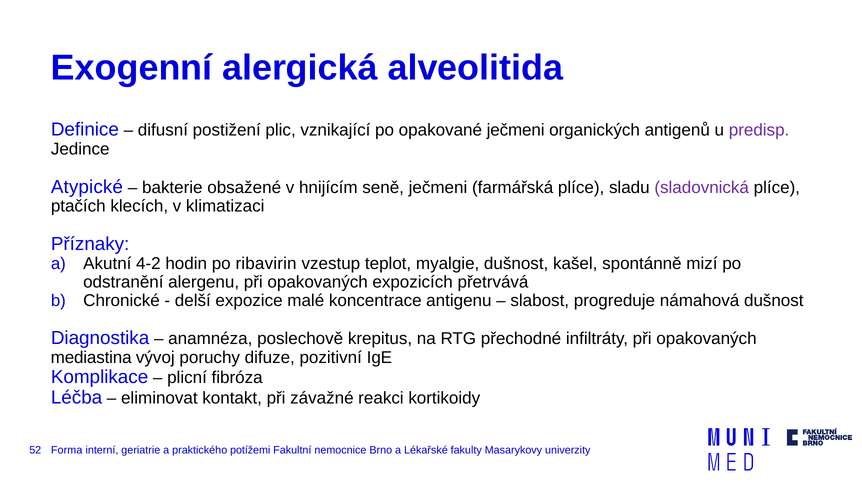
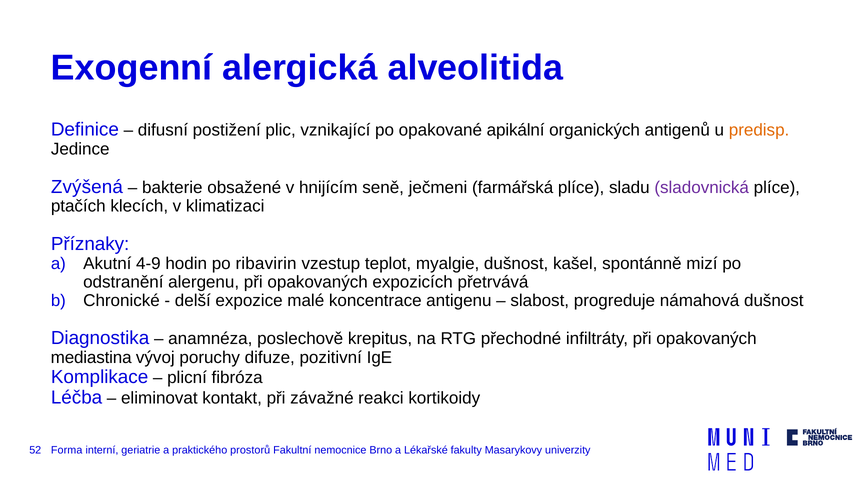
opakované ječmeni: ječmeni -> apikální
predisp colour: purple -> orange
Atypické: Atypické -> Zvýšená
4-2: 4-2 -> 4-9
potížemi: potížemi -> prostorů
